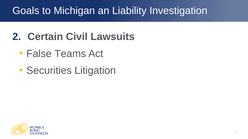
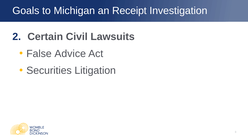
Liability: Liability -> Receipt
Teams: Teams -> Advice
